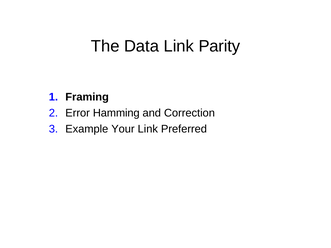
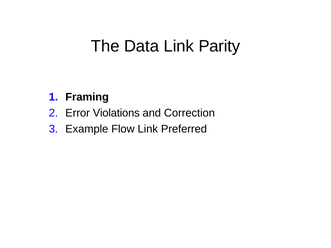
Hamming: Hamming -> Violations
Your: Your -> Flow
